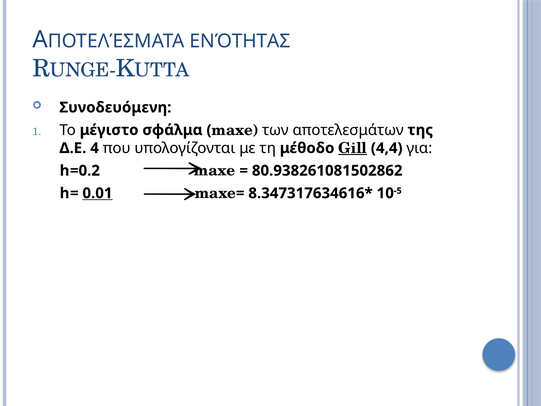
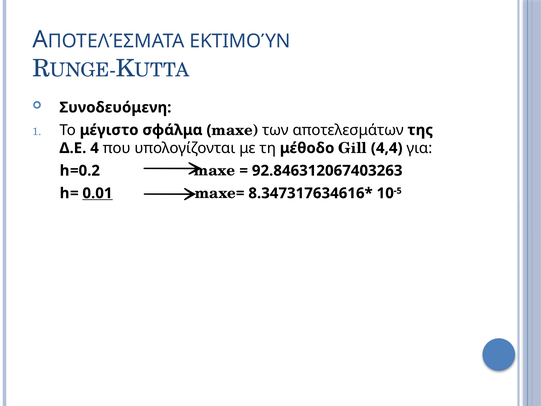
ΕΝΌΤΗΤΑΣ: ΕΝΌΤΗΤΑΣ -> ΕΚΤΙΜΟΎΝ
Gill underline: present -> none
80.938261081502862: 80.938261081502862 -> 92.846312067403263
